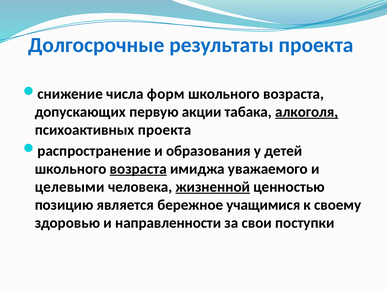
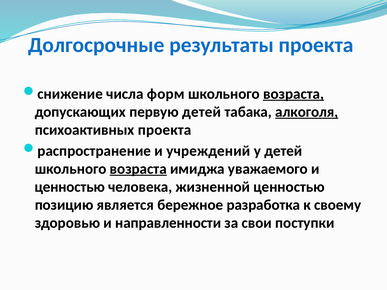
возраста at (294, 94) underline: none -> present
первую акции: акции -> детей
образования: образования -> учреждений
целевыми at (70, 187): целевыми -> ценностью
жизненной underline: present -> none
учащимися: учащимися -> разработка
